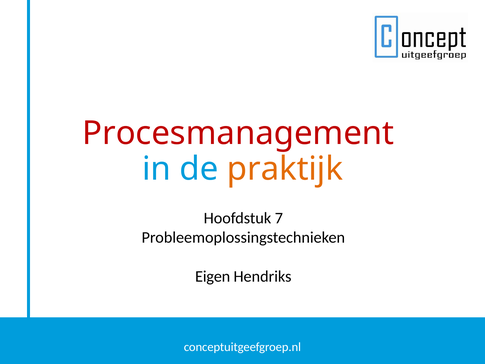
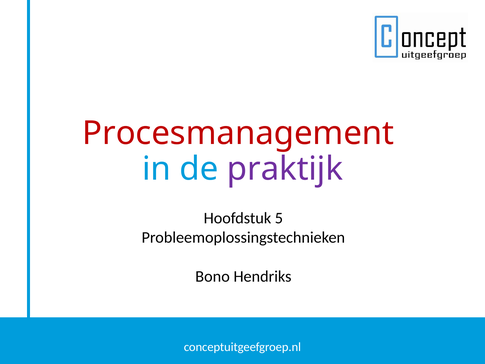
praktijk colour: orange -> purple
7: 7 -> 5
Eigen: Eigen -> Bono
